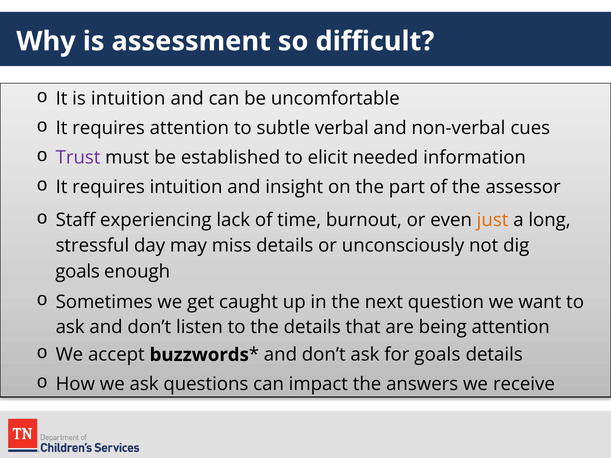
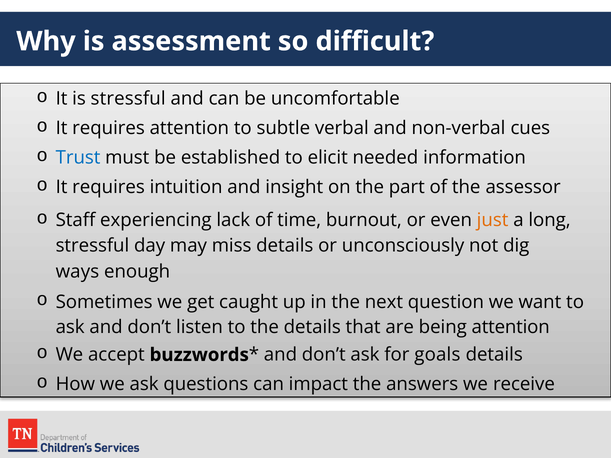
is intuition: intuition -> stressful
Trust colour: purple -> blue
goals at (78, 272): goals -> ways
